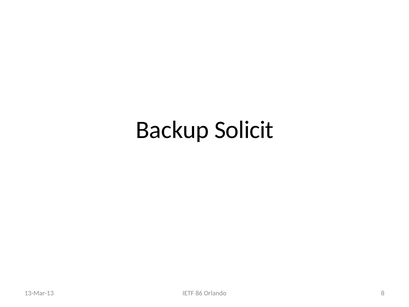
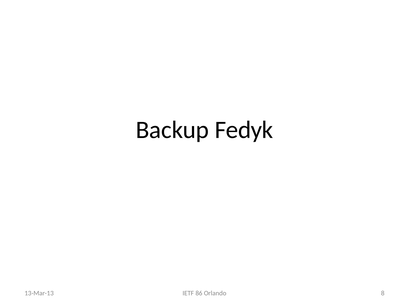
Solicit: Solicit -> Fedyk
